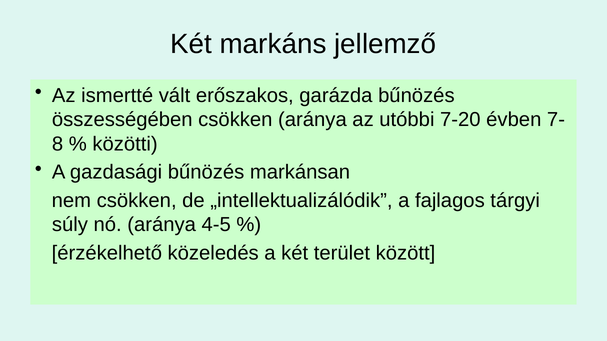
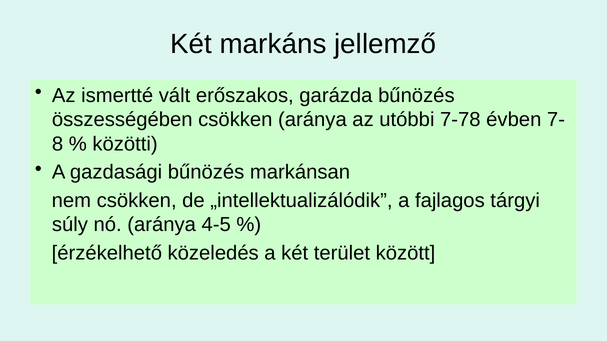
7-20: 7-20 -> 7-78
